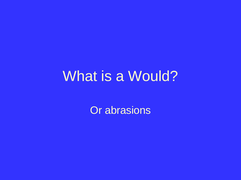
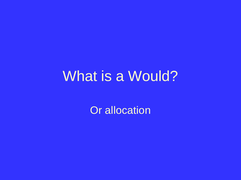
abrasions: abrasions -> allocation
